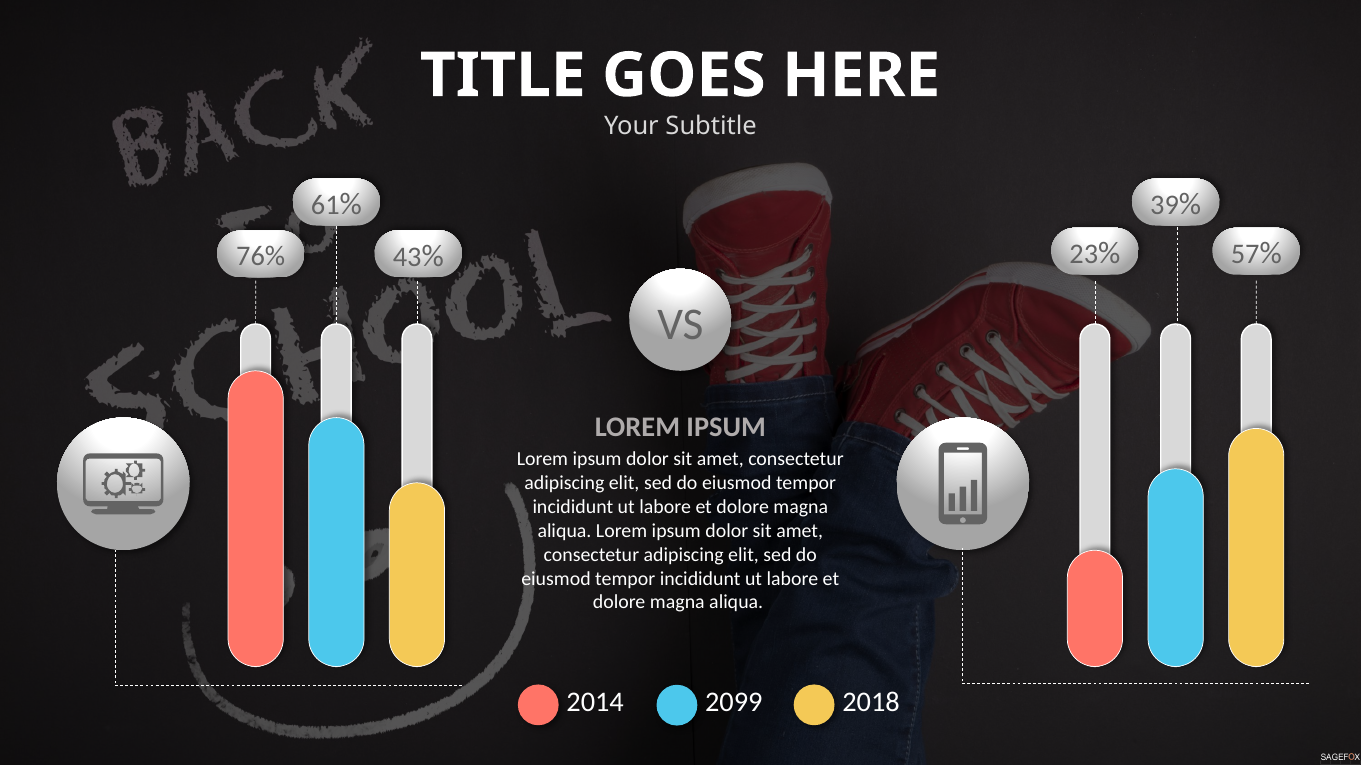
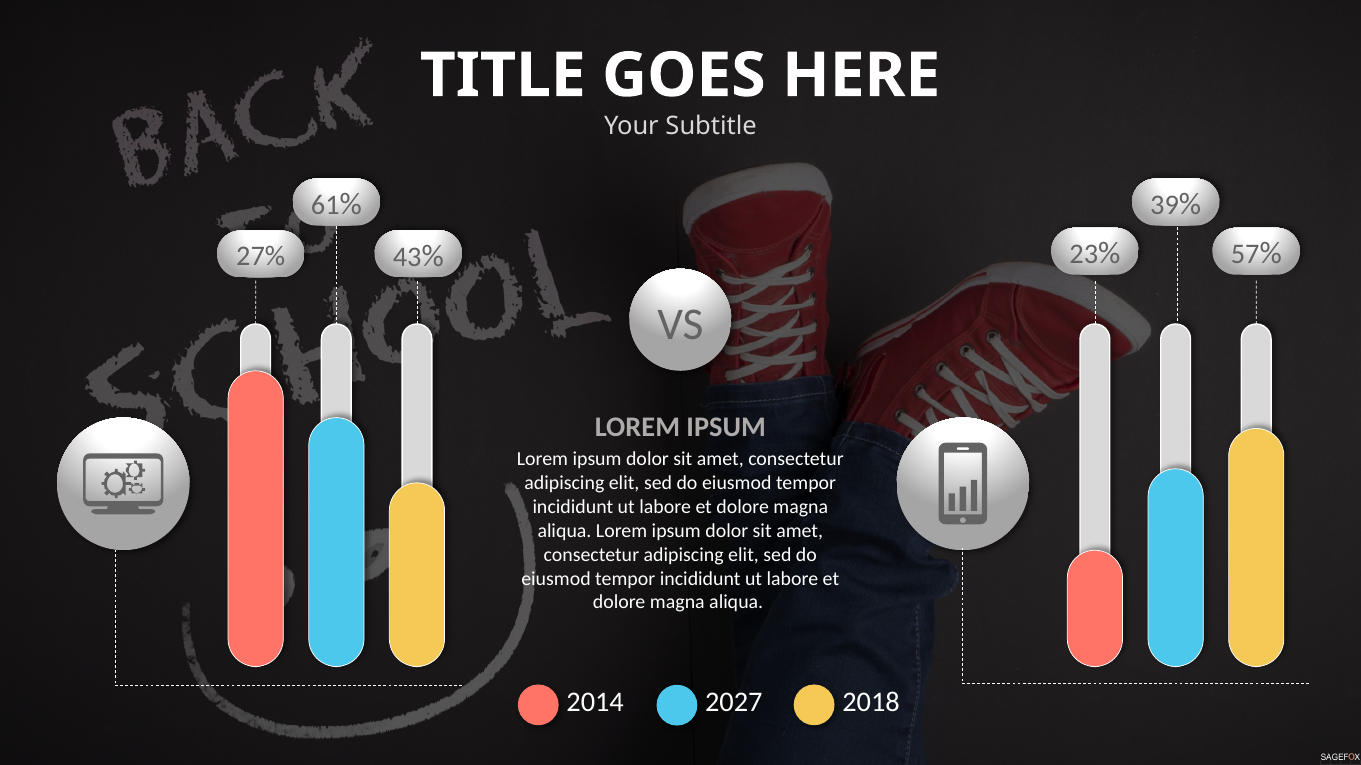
76%: 76% -> 27%
2099: 2099 -> 2027
